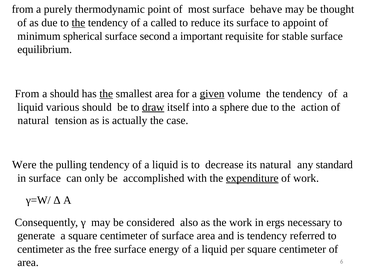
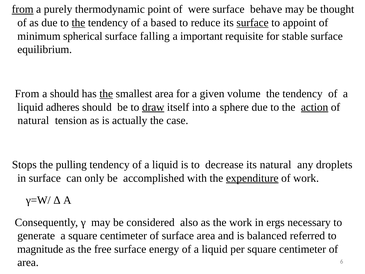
from at (23, 9) underline: none -> present
most: most -> were
called: called -> based
surface at (253, 23) underline: none -> present
second: second -> falling
given underline: present -> none
various: various -> adheres
action underline: none -> present
Were: Were -> Stops
standard: standard -> droplets
is tendency: tendency -> balanced
centimeter at (40, 249): centimeter -> magnitude
